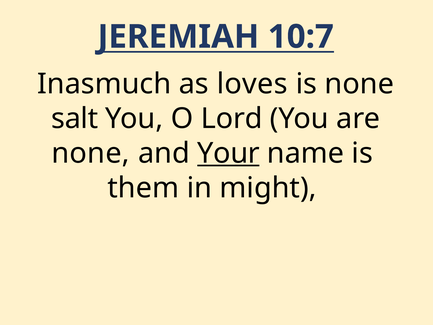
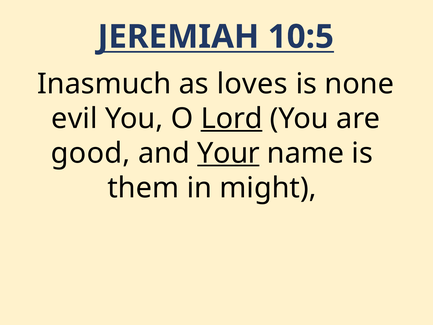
10:7: 10:7 -> 10:5
salt: salt -> evil
Lord underline: none -> present
none at (91, 153): none -> good
